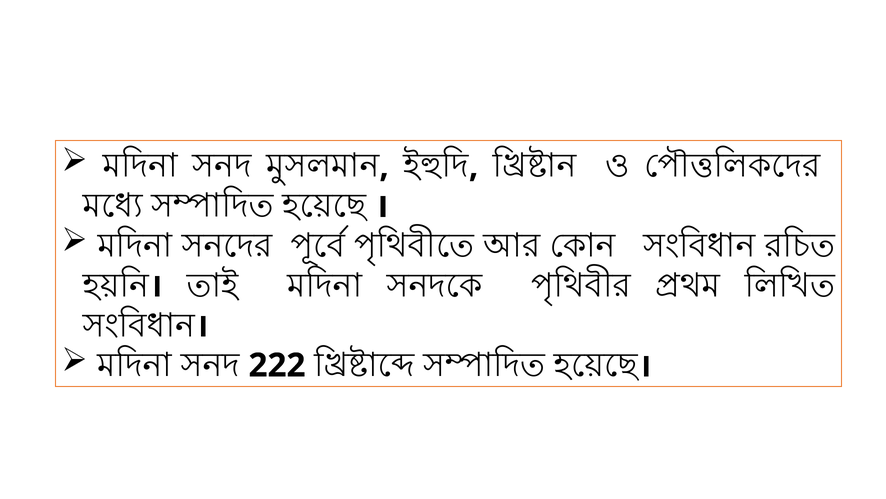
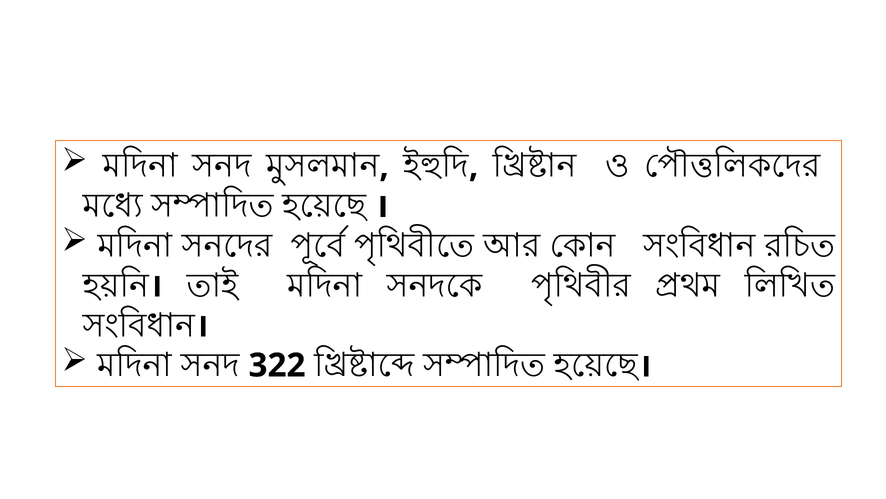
222: 222 -> 322
